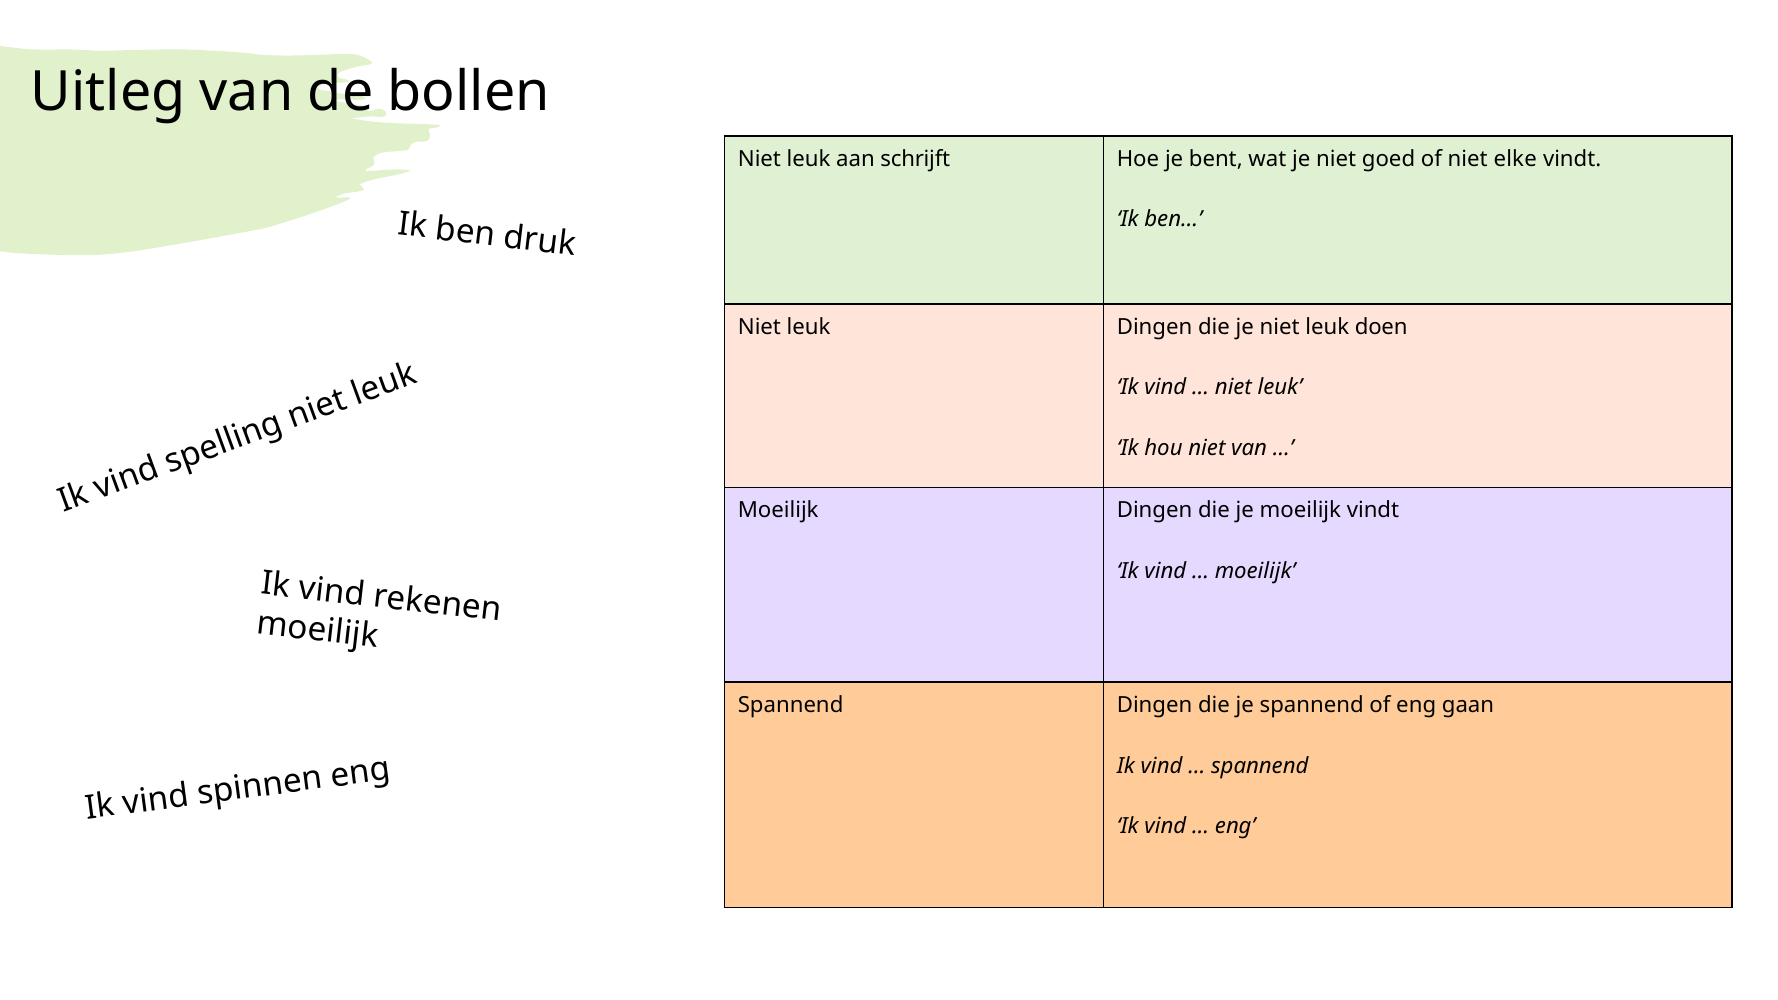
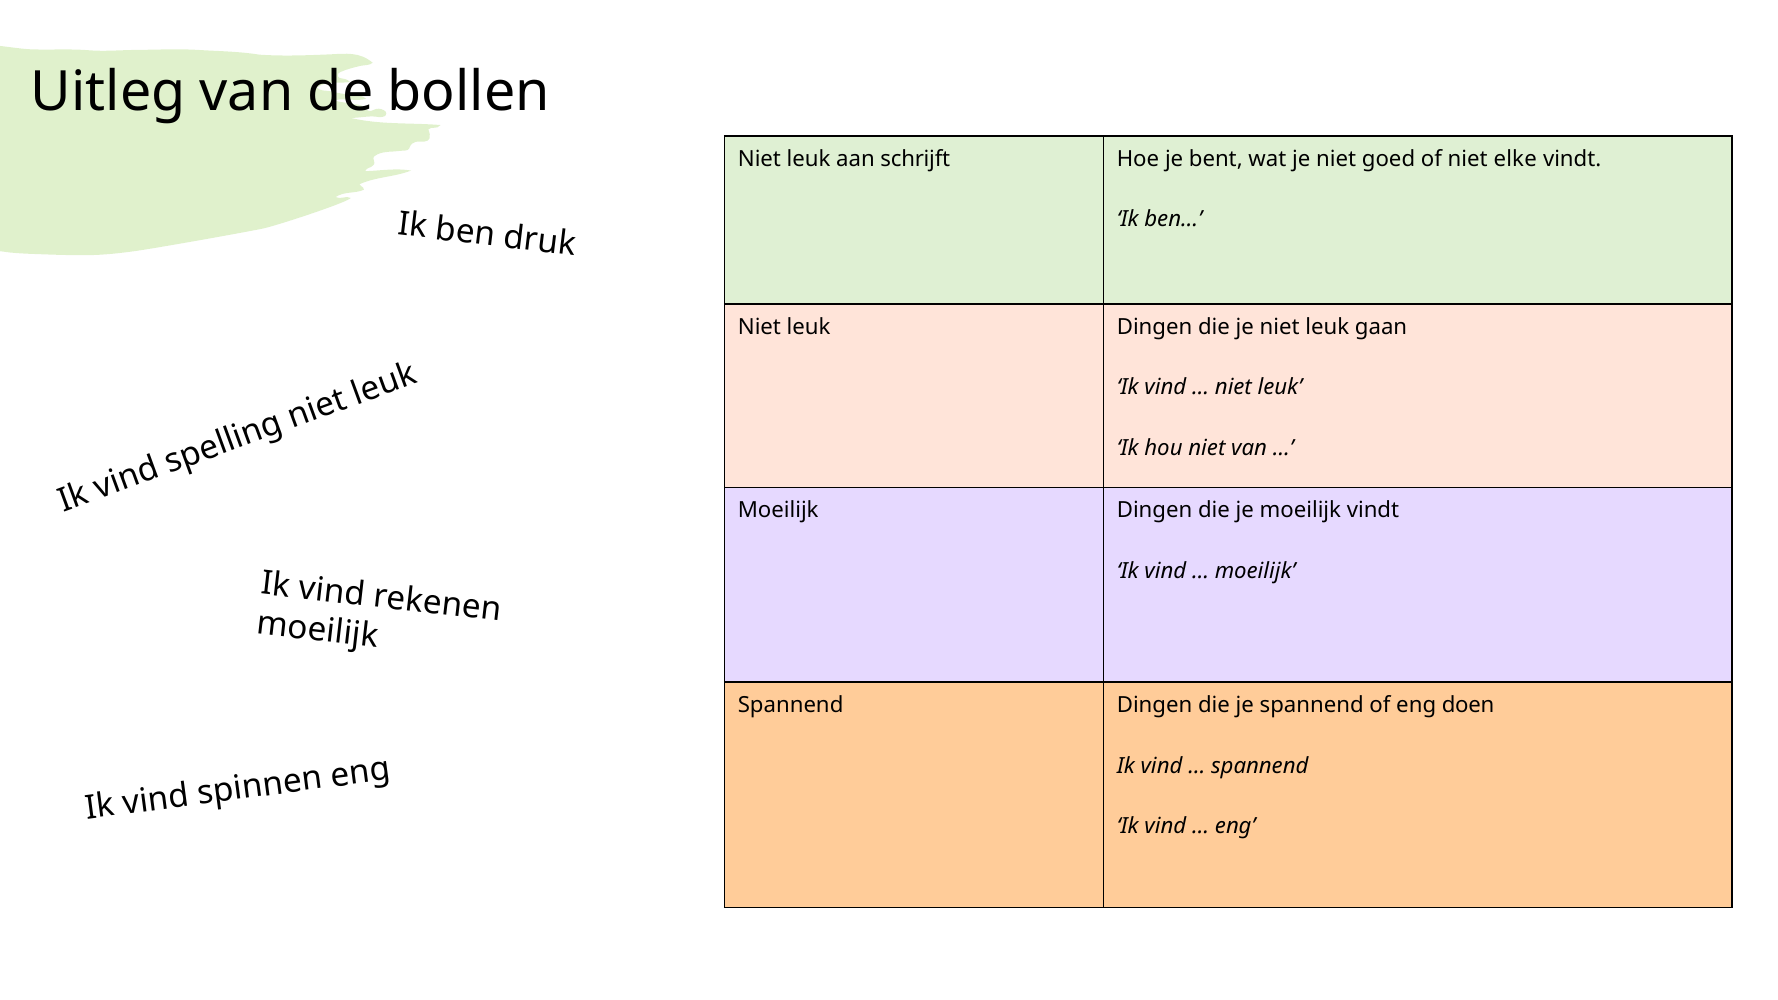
doen: doen -> gaan
gaan: gaan -> doen
